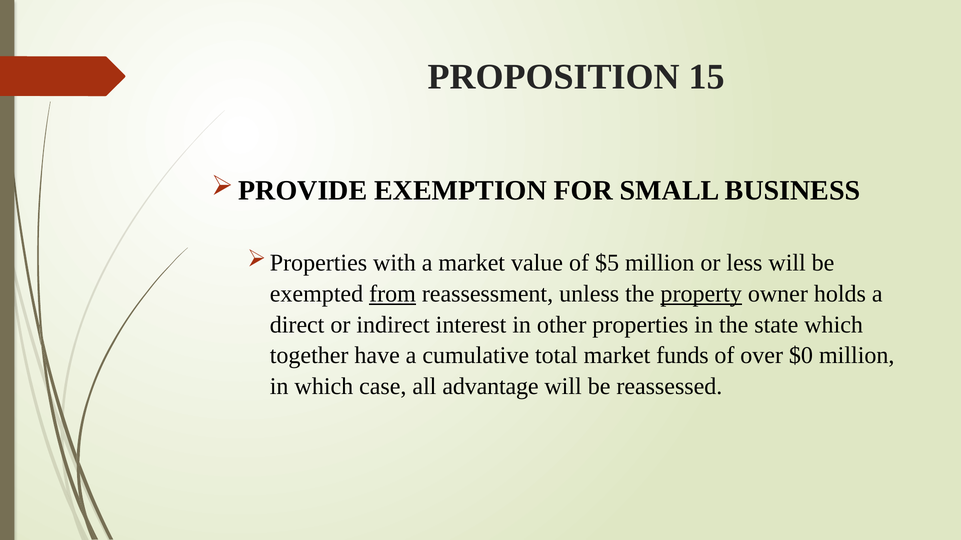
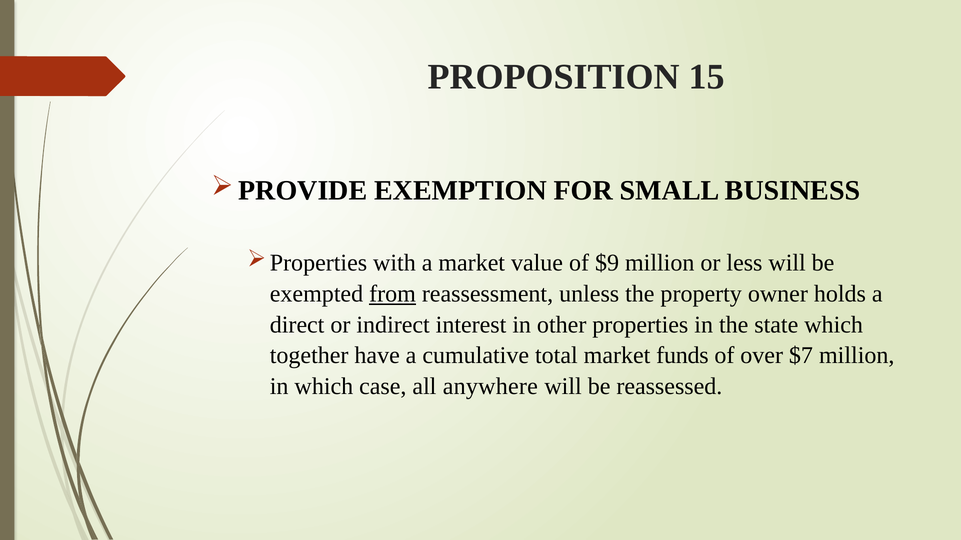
$5: $5 -> $9
property underline: present -> none
$0: $0 -> $7
advantage: advantage -> anywhere
